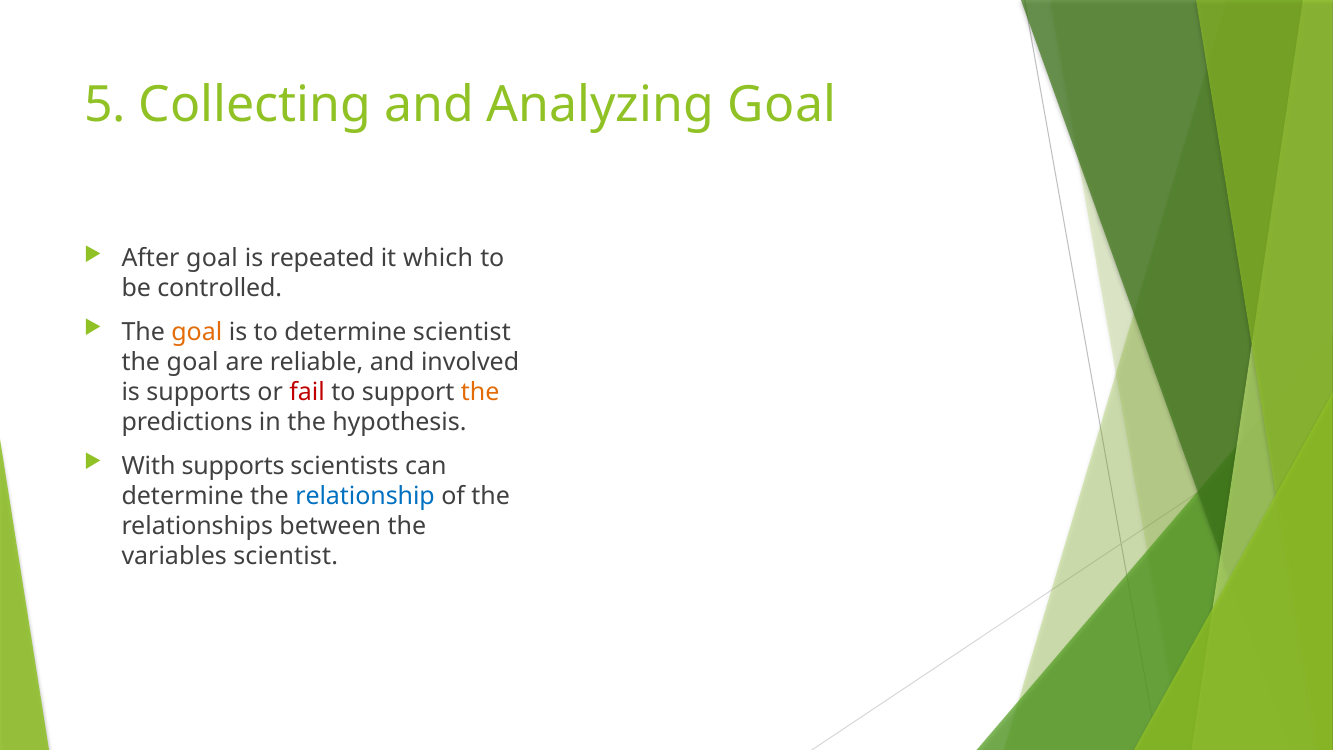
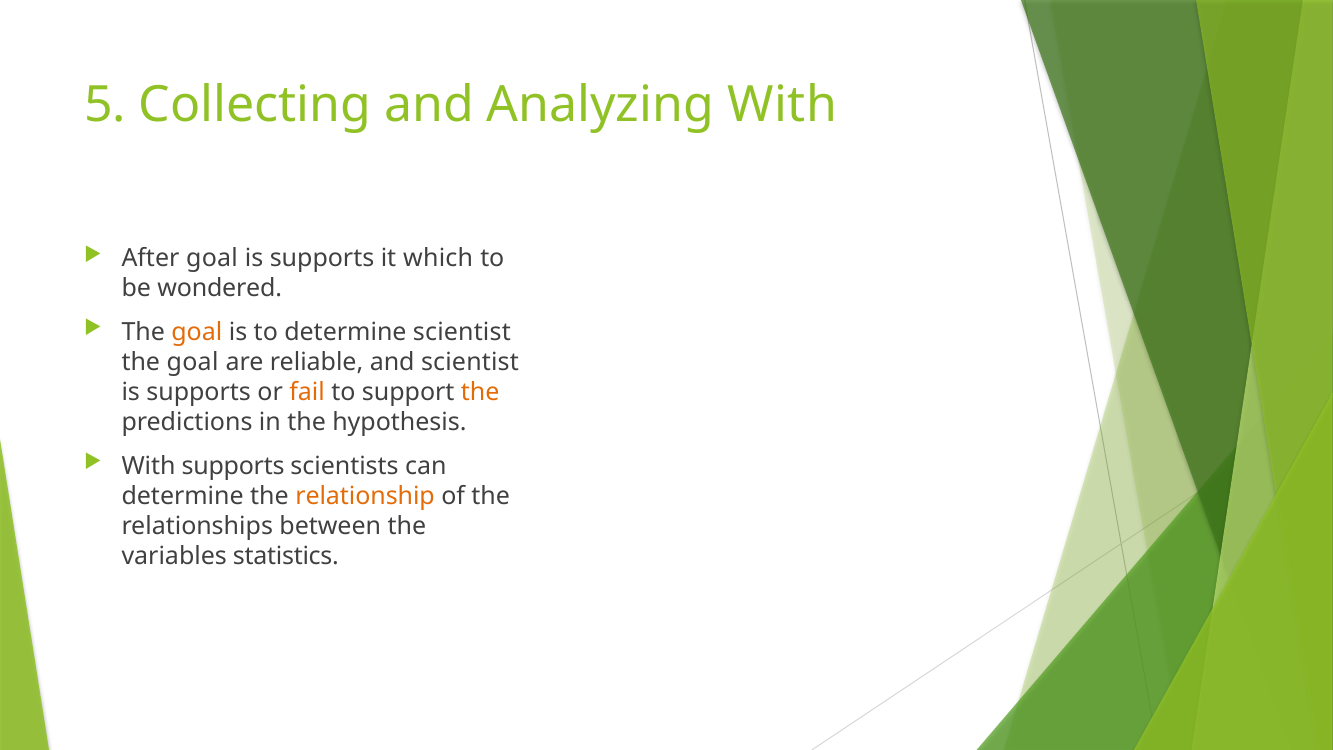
Analyzing Goal: Goal -> With
repeated at (322, 258): repeated -> supports
controlled: controlled -> wondered
and involved: involved -> scientist
fail colour: red -> orange
relationship colour: blue -> orange
variables scientist: scientist -> statistics
